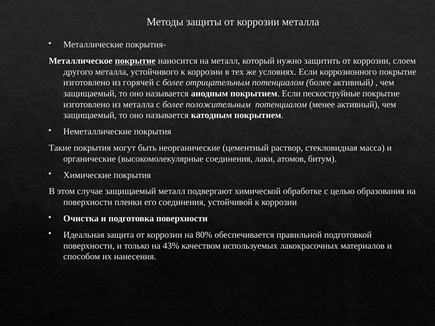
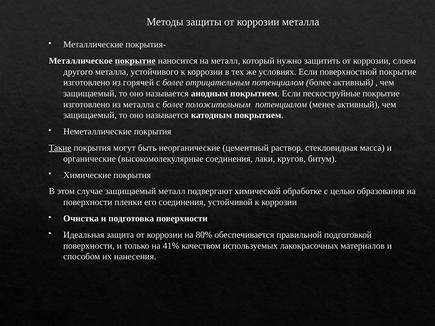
коррозионного: коррозионного -> поверхностной
Такие underline: none -> present
атомов: атомов -> кругов
43%: 43% -> 41%
